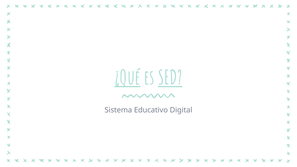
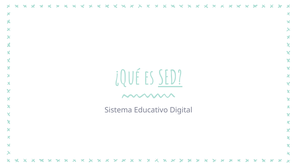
¿Qué underline: present -> none
